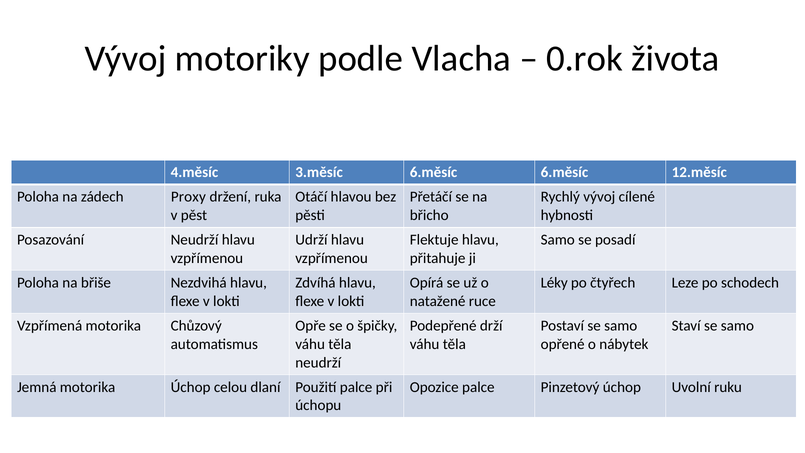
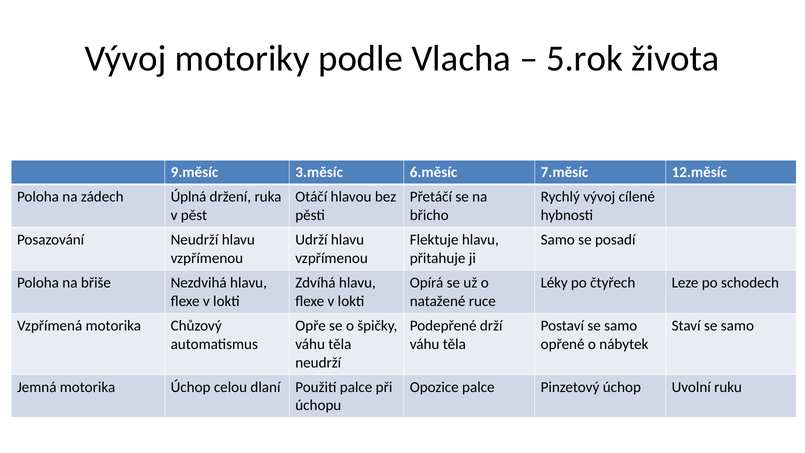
0.rok: 0.rok -> 5.rok
4.měsíc: 4.měsíc -> 9.měsíc
6.měsíc 6.měsíc: 6.měsíc -> 7.měsíc
Proxy: Proxy -> Úplná
